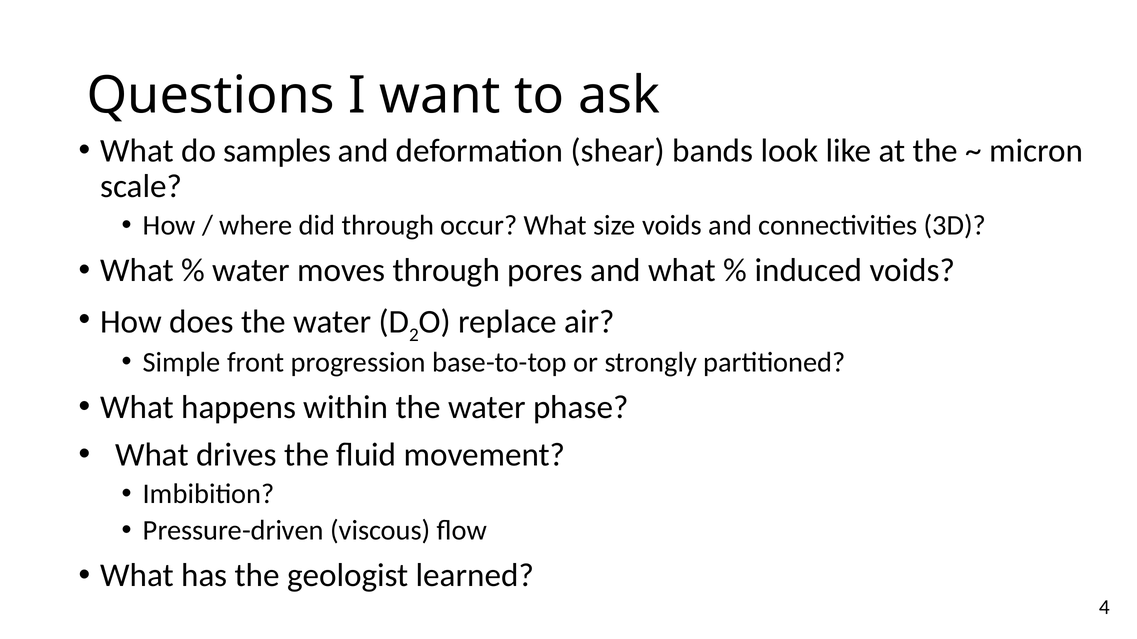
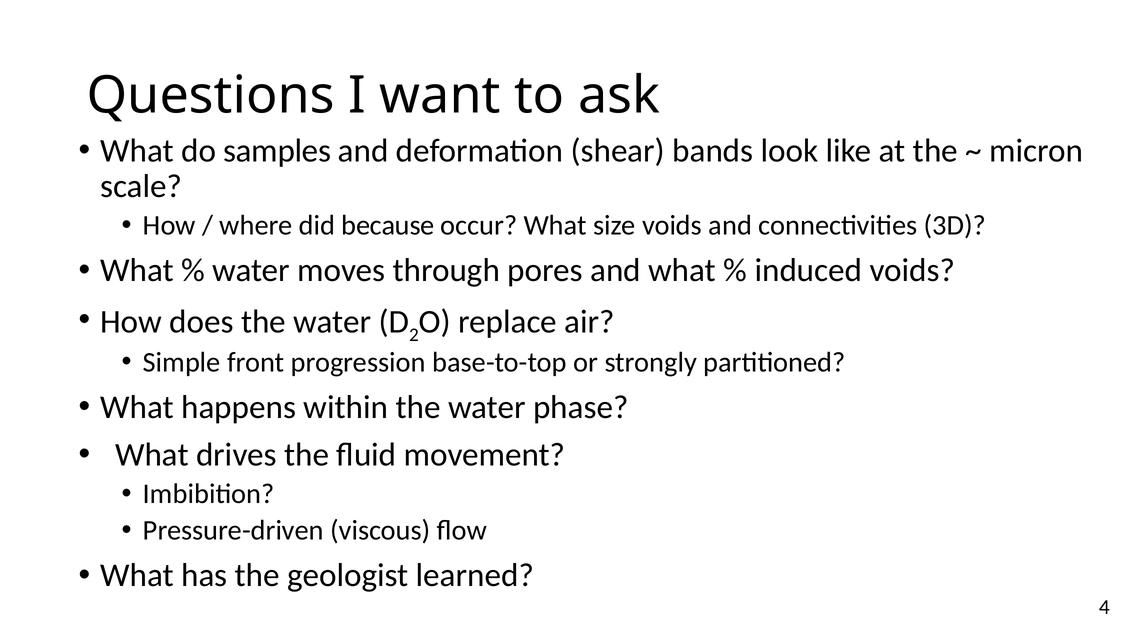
did through: through -> because
